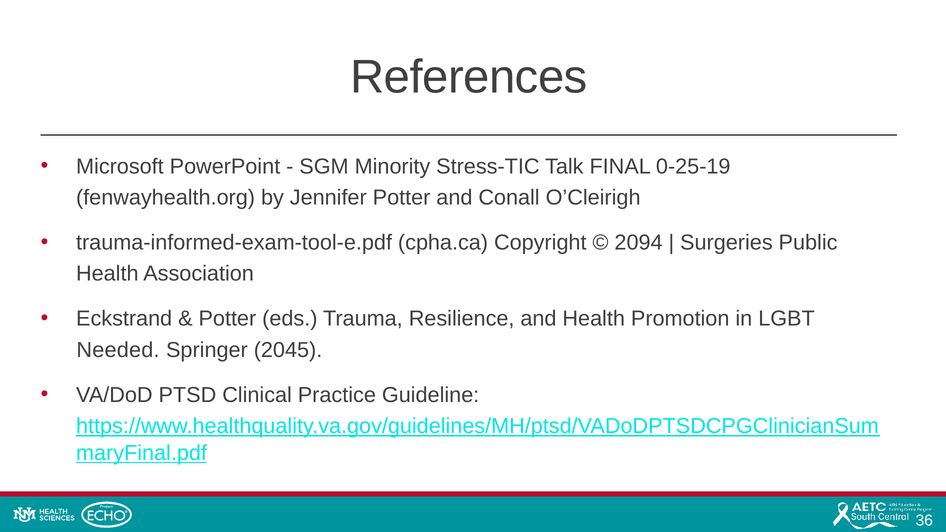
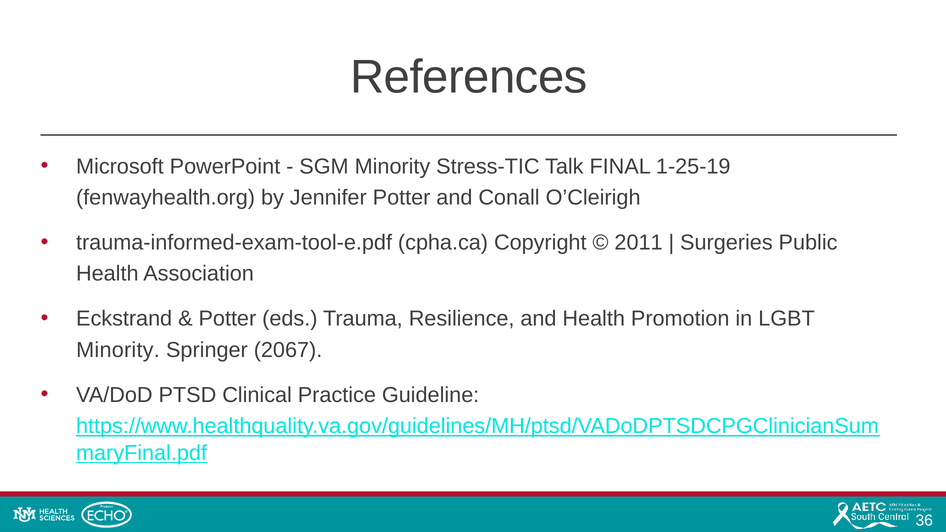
0-25-19: 0-25-19 -> 1-25-19
2094: 2094 -> 2011
Needed at (118, 350): Needed -> Minority
2045: 2045 -> 2067
